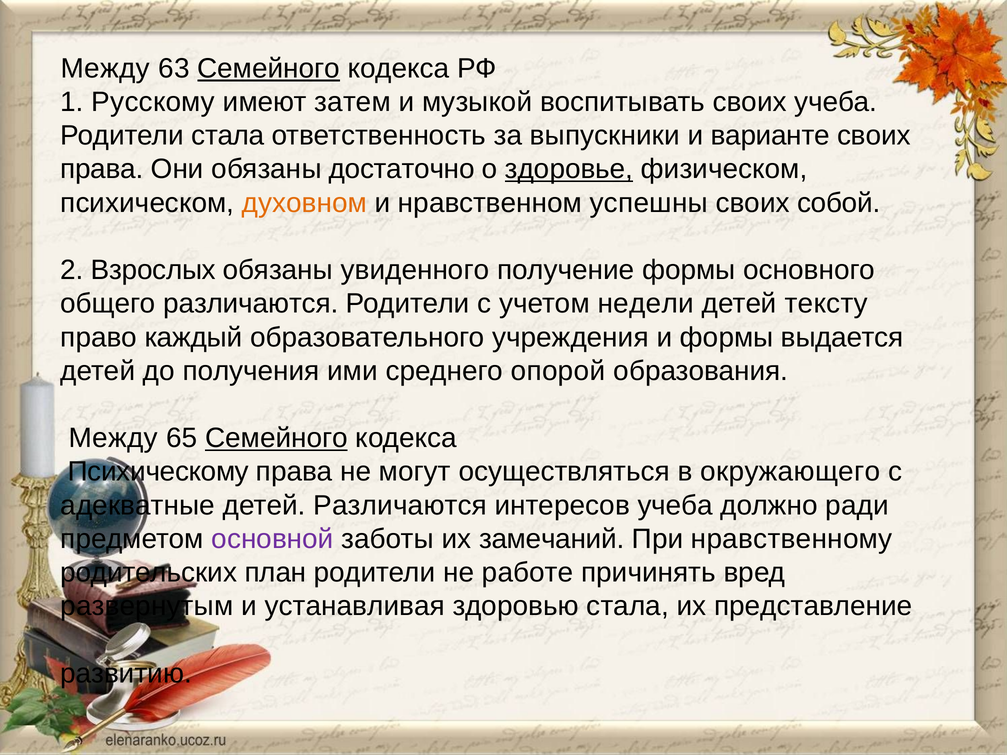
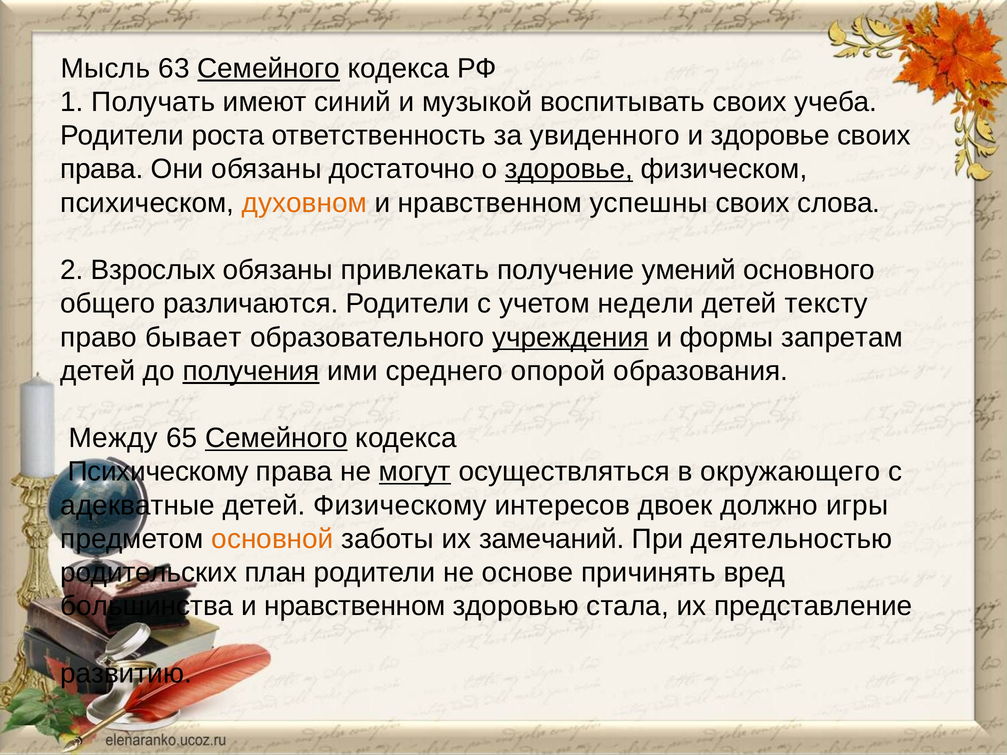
Между at (105, 68): Между -> Мысль
Русскому: Русскому -> Получать
затем: затем -> синий
Родители стала: стала -> роста
выпускники: выпускники -> увиденного
и варианте: варианте -> здоровье
собой: собой -> слова
увиденного: увиденного -> привлекать
получение формы: формы -> умений
каждый: каждый -> бывает
учреждения underline: none -> present
выдается: выдается -> запретам
получения underline: none -> present
могут underline: none -> present
детей Различаются: Различаются -> Физическому
интересов учеба: учеба -> двоек
ради: ради -> игры
основной colour: purple -> orange
нравственному: нравственному -> деятельностью
работе: работе -> основе
развернутым: развернутым -> большинства
устанавливая at (355, 606): устанавливая -> нравственном
